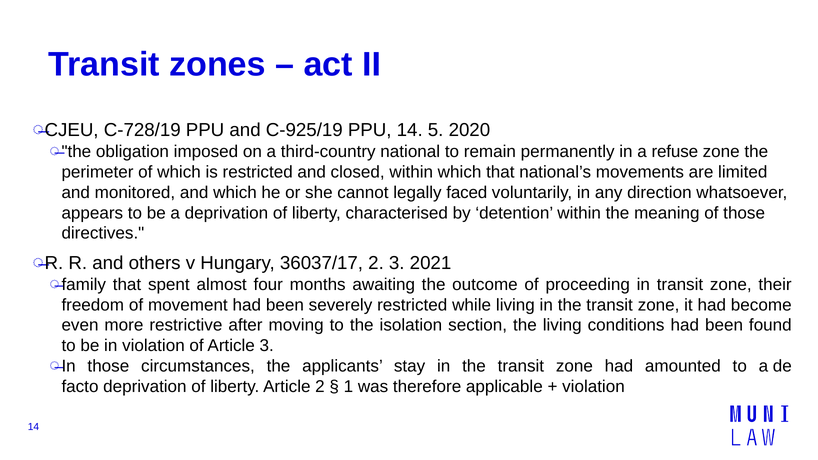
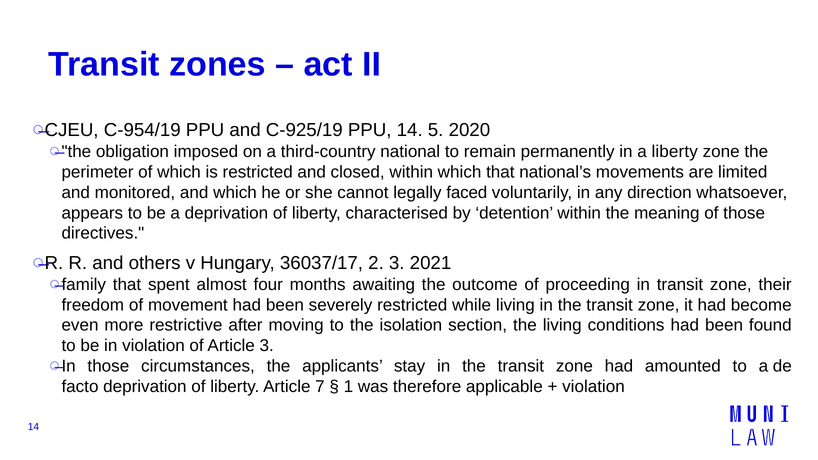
C‑728/19: C‑728/19 -> C‑954/19
a refuse: refuse -> liberty
Article 2: 2 -> 7
